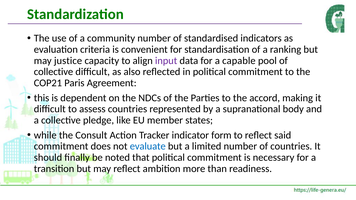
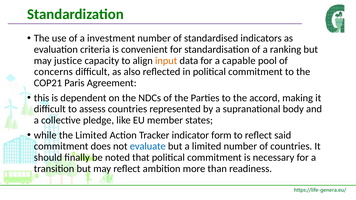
community: community -> investment
input colour: purple -> orange
collective at (54, 72): collective -> concerns
the Consult: Consult -> Limited
